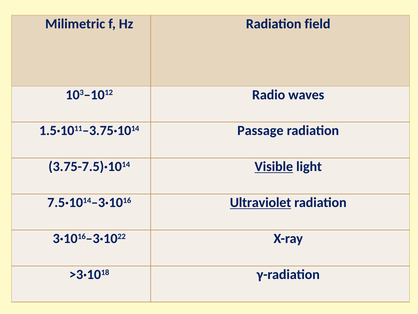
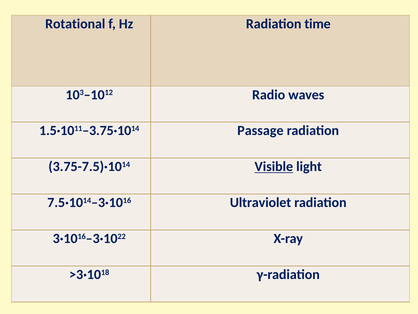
Milimetric: Milimetric -> Rotational
field: field -> time
Ultraviolet underline: present -> none
